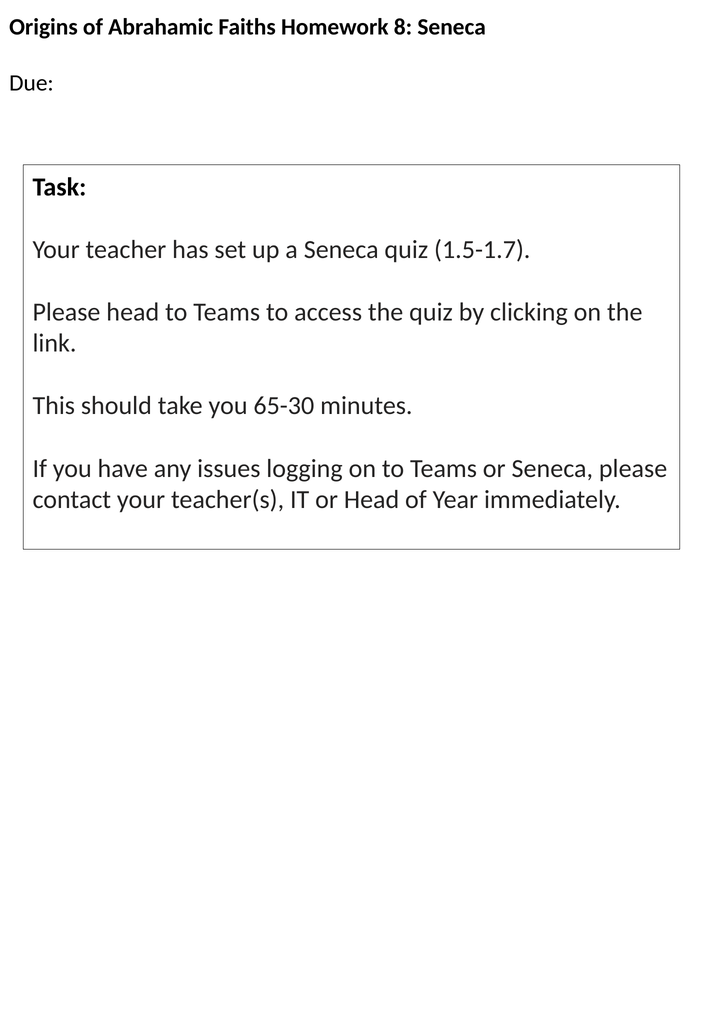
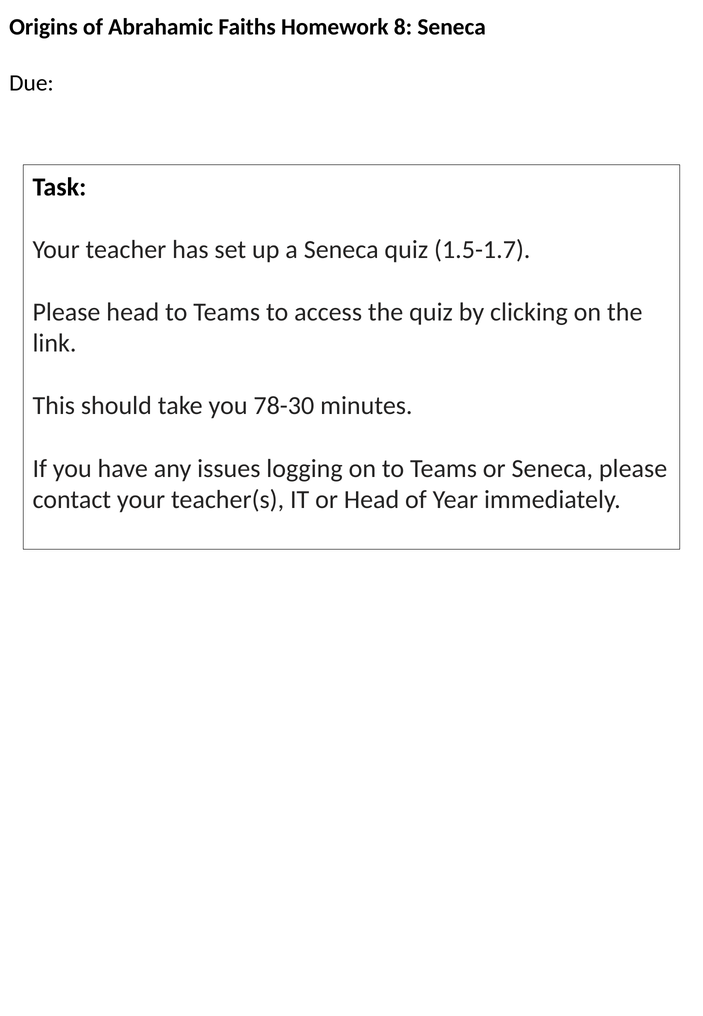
65-30: 65-30 -> 78-30
